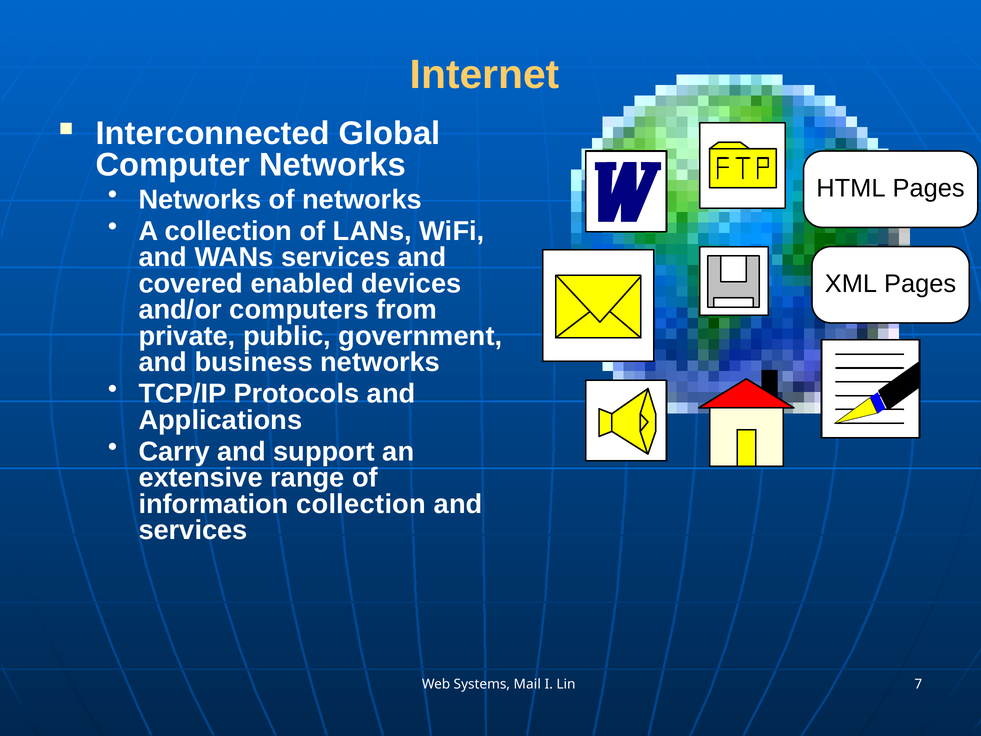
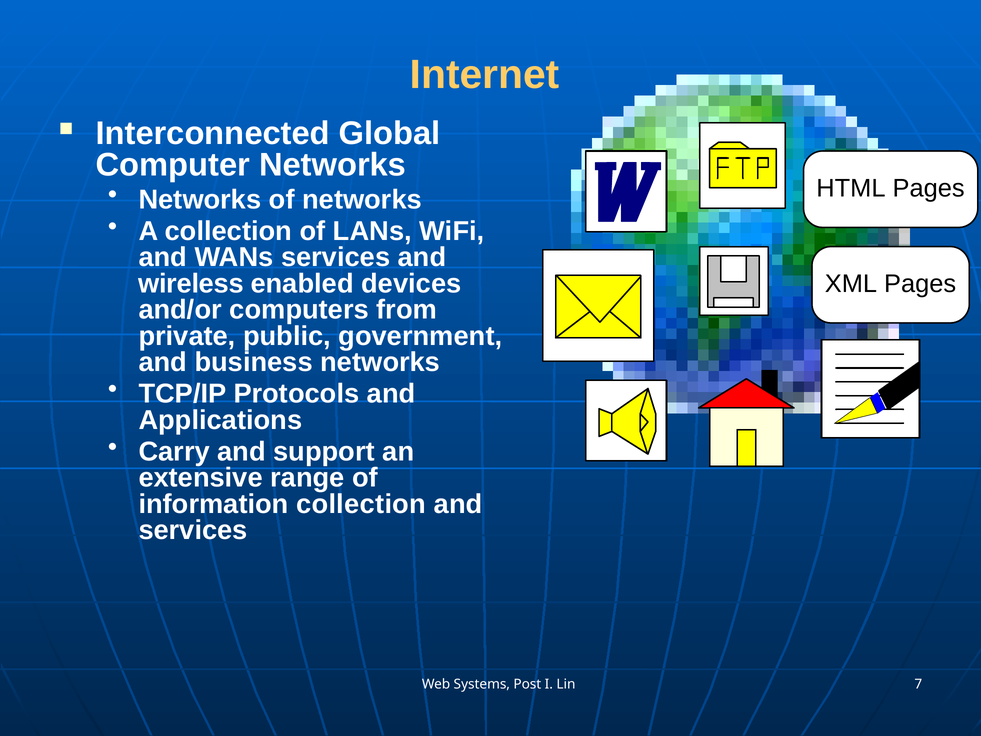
covered: covered -> wireless
Mail: Mail -> Post
